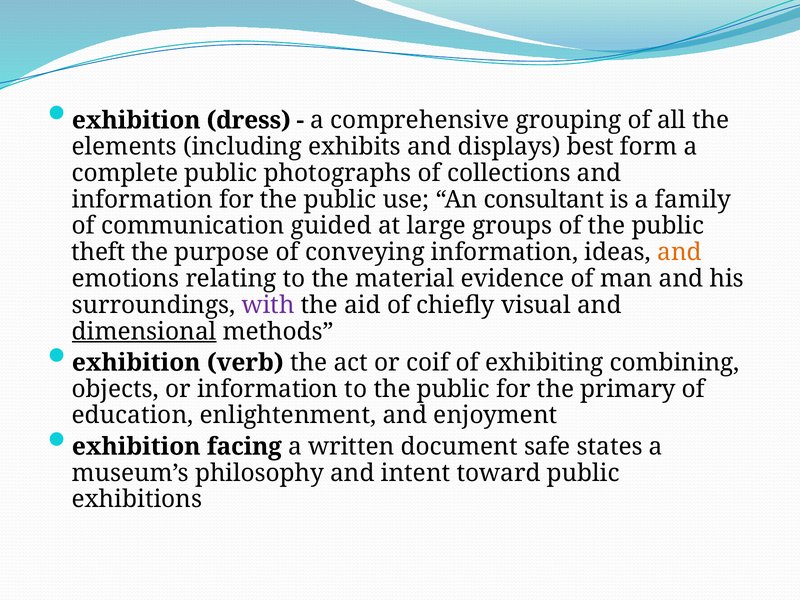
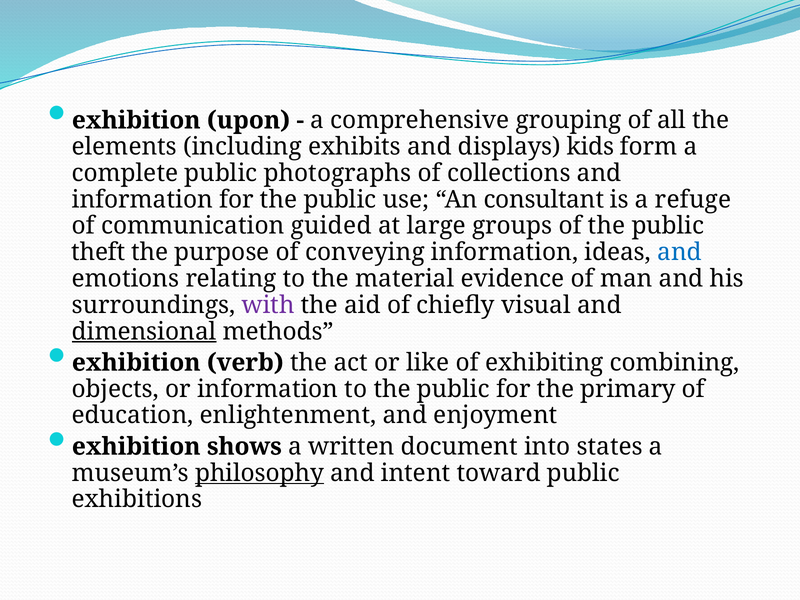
dress: dress -> upon
best: best -> kids
family: family -> refuge
and at (680, 252) colour: orange -> blue
coif: coif -> like
facing: facing -> shows
safe: safe -> into
philosophy underline: none -> present
